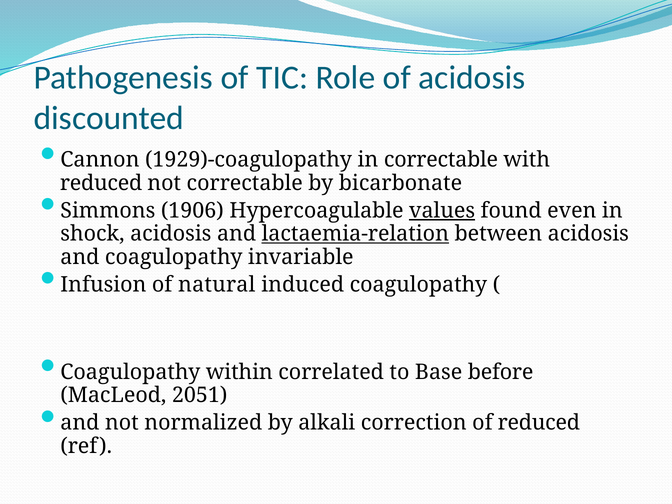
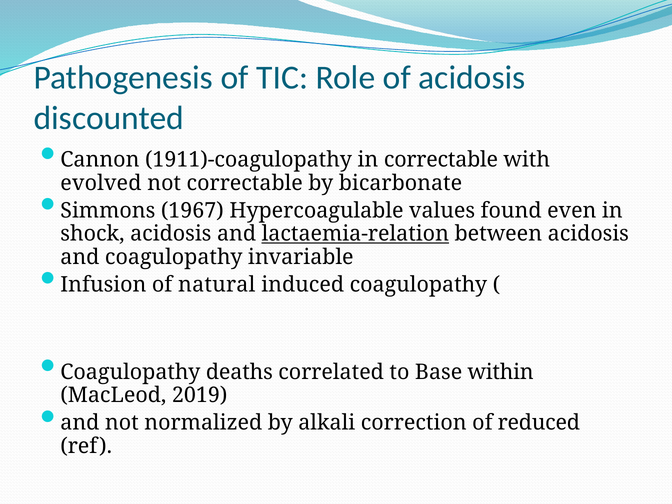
1929)-coagulopathy: 1929)-coagulopathy -> 1911)-coagulopathy
reduced at (101, 183): reduced -> evolved
1906: 1906 -> 1967
values underline: present -> none
within: within -> deaths
before: before -> within
2051: 2051 -> 2019
